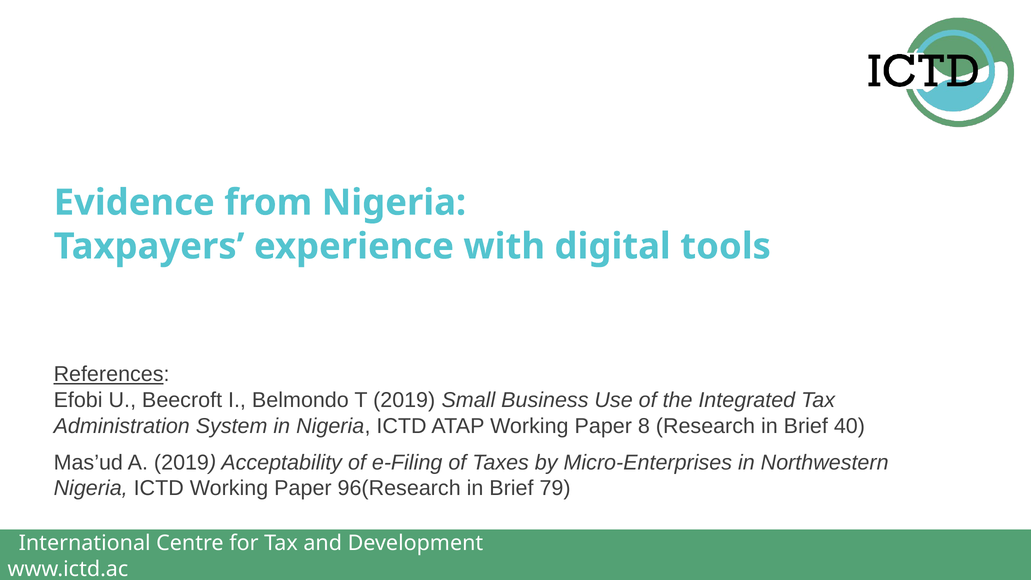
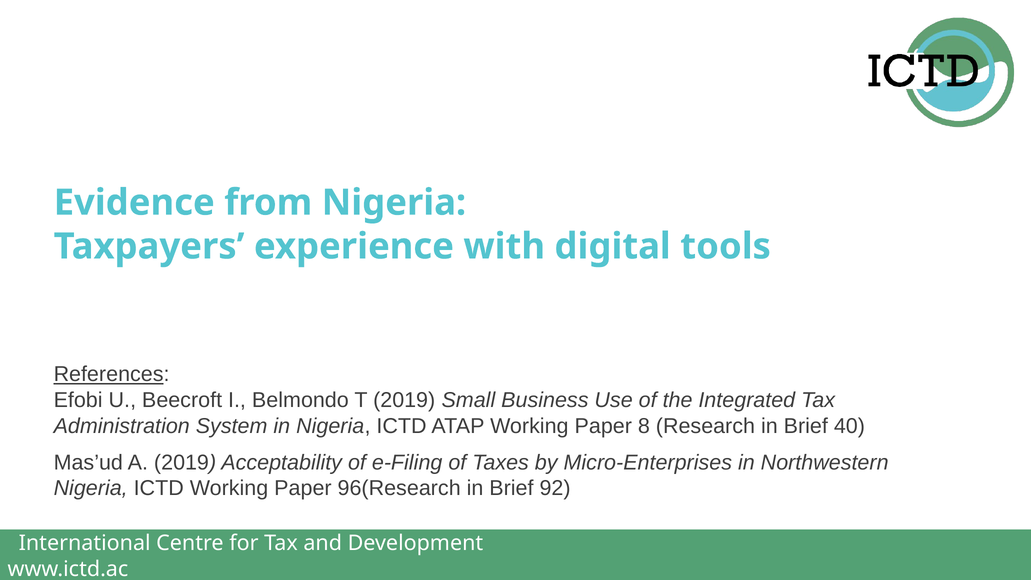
79: 79 -> 92
